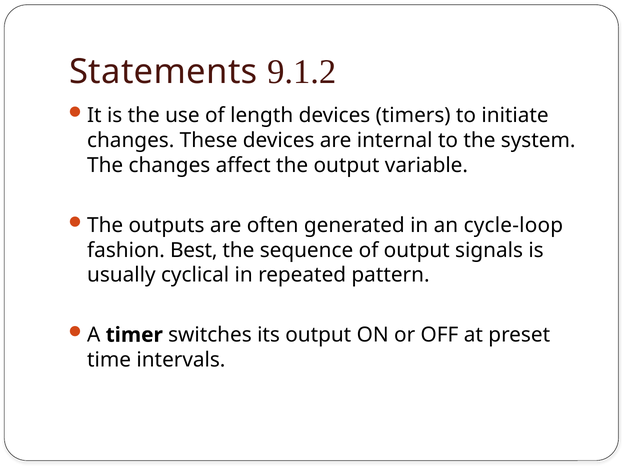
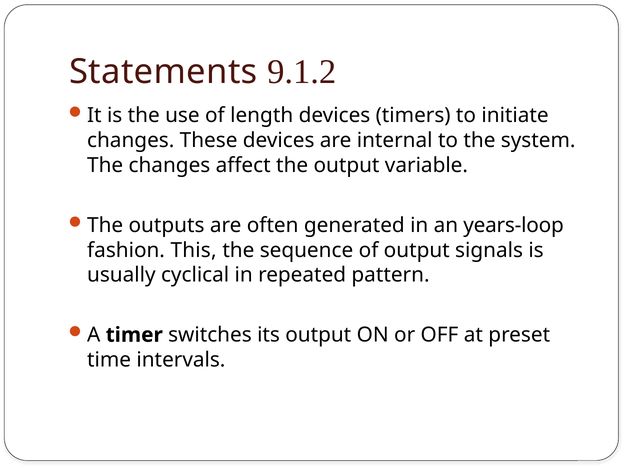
cycle-loop: cycle-loop -> years-loop
Best: Best -> This
